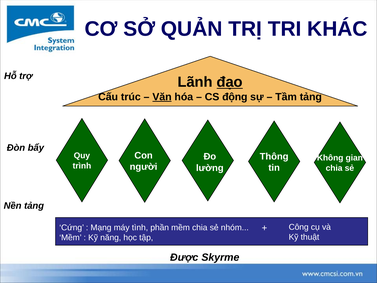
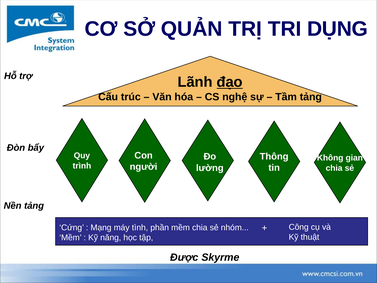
KHÁC: KHÁC -> DỤNG
Văn underline: present -> none
động: động -> nghệ
